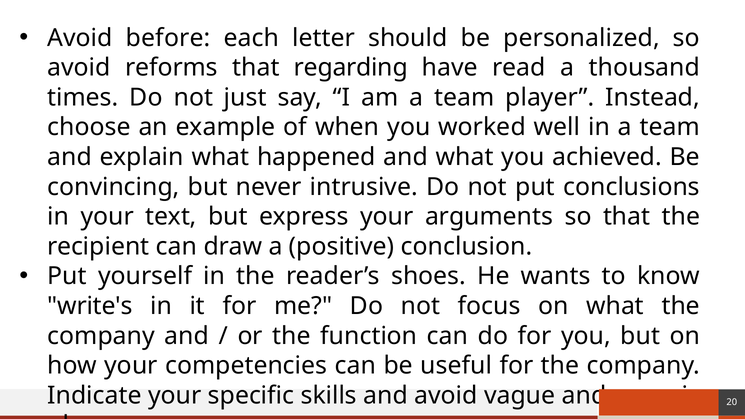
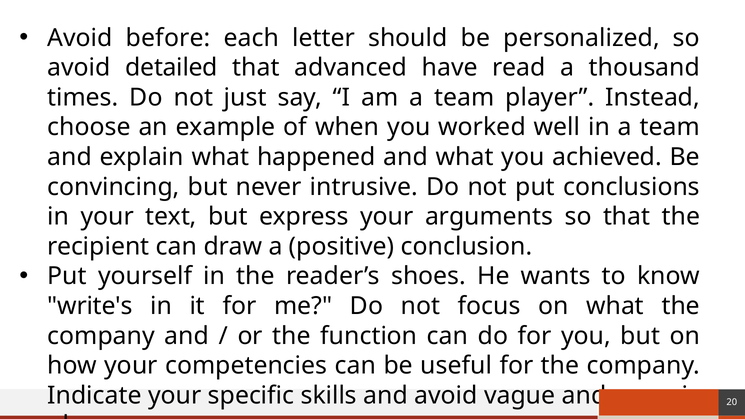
reforms: reforms -> detailed
regarding: regarding -> advanced
